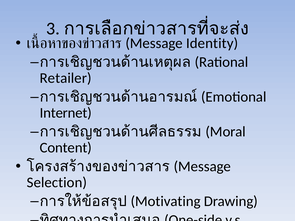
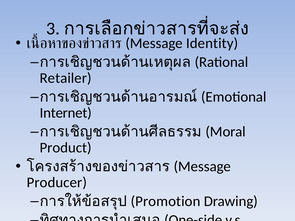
Content: Content -> Product
Selection: Selection -> Producer
Motivating: Motivating -> Promotion
